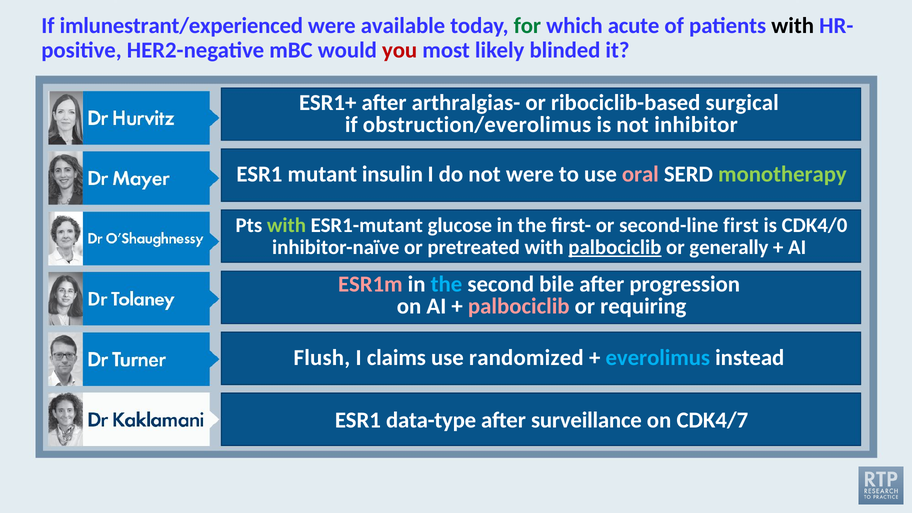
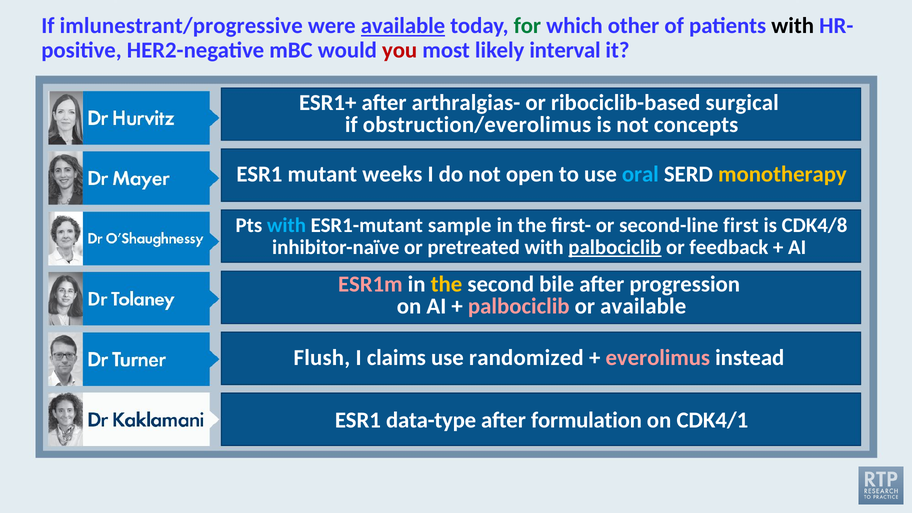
imlunestrant/experienced: imlunestrant/experienced -> imlunestrant/progressive
available at (403, 26) underline: none -> present
acute: acute -> other
blinded: blinded -> interval
inhibitor: inhibitor -> concepts
insulin: insulin -> weeks
not were: were -> open
oral colour: pink -> light blue
monotherapy colour: light green -> yellow
with at (286, 225) colour: light green -> light blue
glucose: glucose -> sample
CDK4/0: CDK4/0 -> CDK4/8
generally: generally -> feedback
the at (446, 284) colour: light blue -> yellow
or requiring: requiring -> available
everolimus colour: light blue -> pink
surveillance: surveillance -> formulation
CDK4/7: CDK4/7 -> CDK4/1
